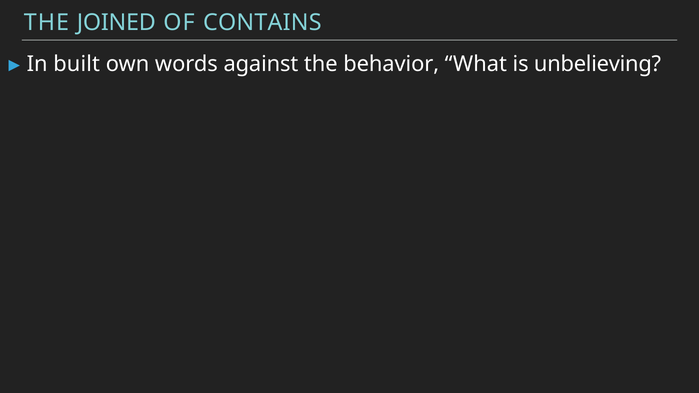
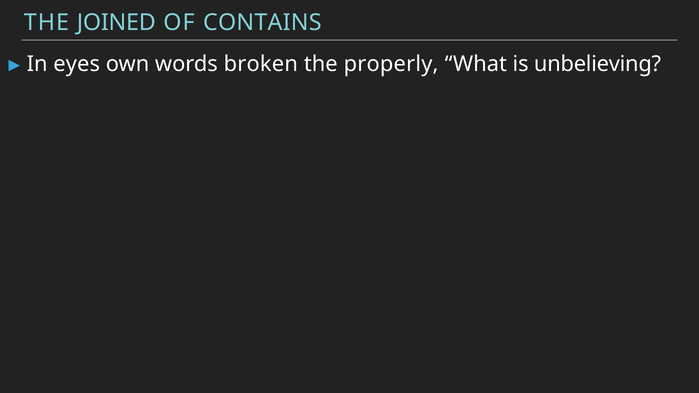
built: built -> eyes
against: against -> broken
behavior: behavior -> properly
